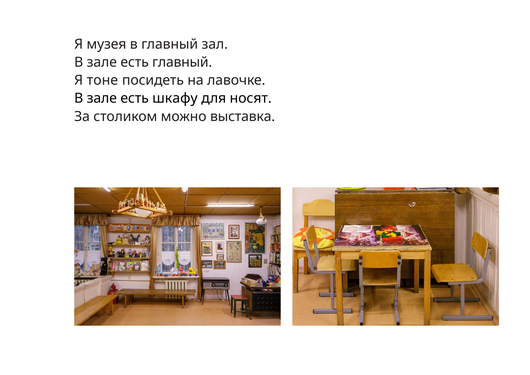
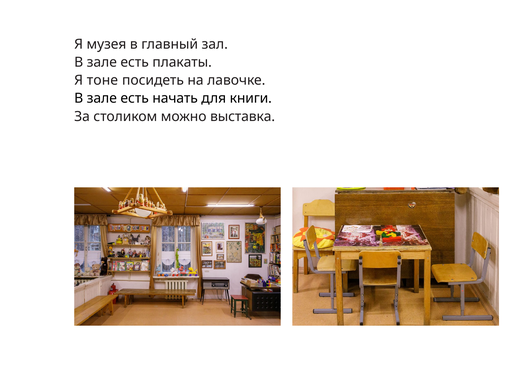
есть главный: главный -> плакаты
шкафу: шкафу -> начать
носят: носят -> книги
